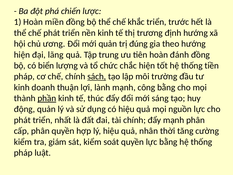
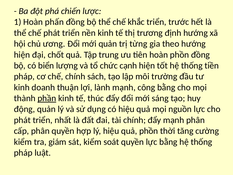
miền: miền -> phấn
đúng: đúng -> từng
lãng: lãng -> chốt
hoàn đánh: đánh -> phồn
chắc: chắc -> cạnh
sách underline: present -> none
quả nhân: nhân -> phồn
